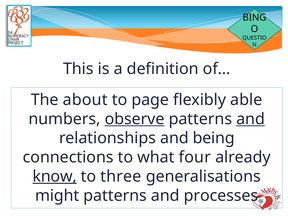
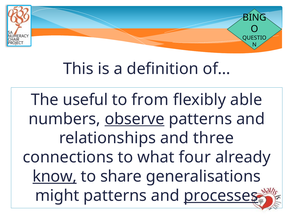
about: about -> useful
page: page -> from
and at (251, 119) underline: present -> none
being: being -> three
three: three -> share
processes underline: none -> present
